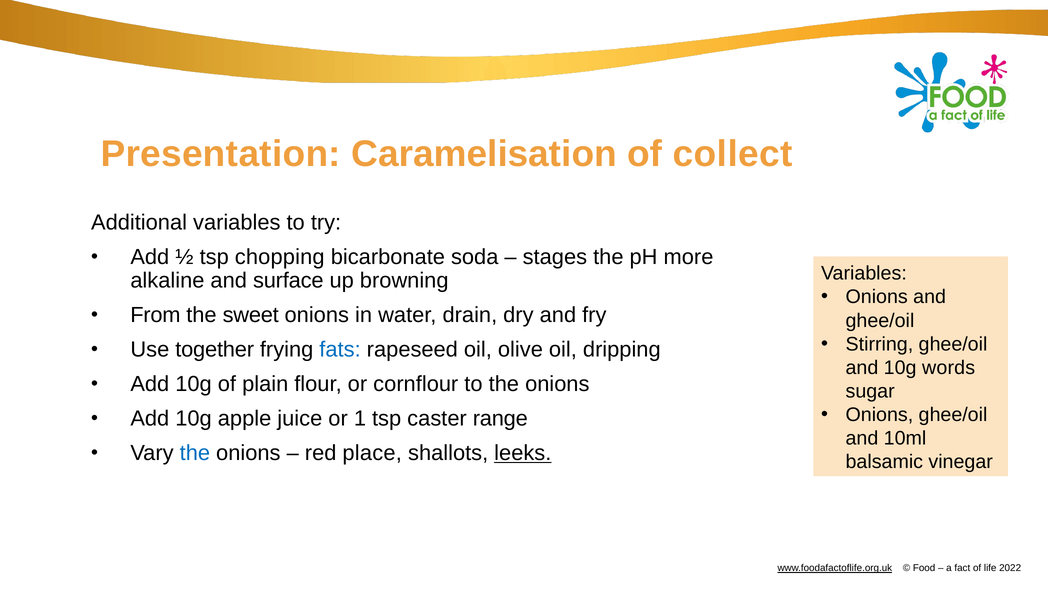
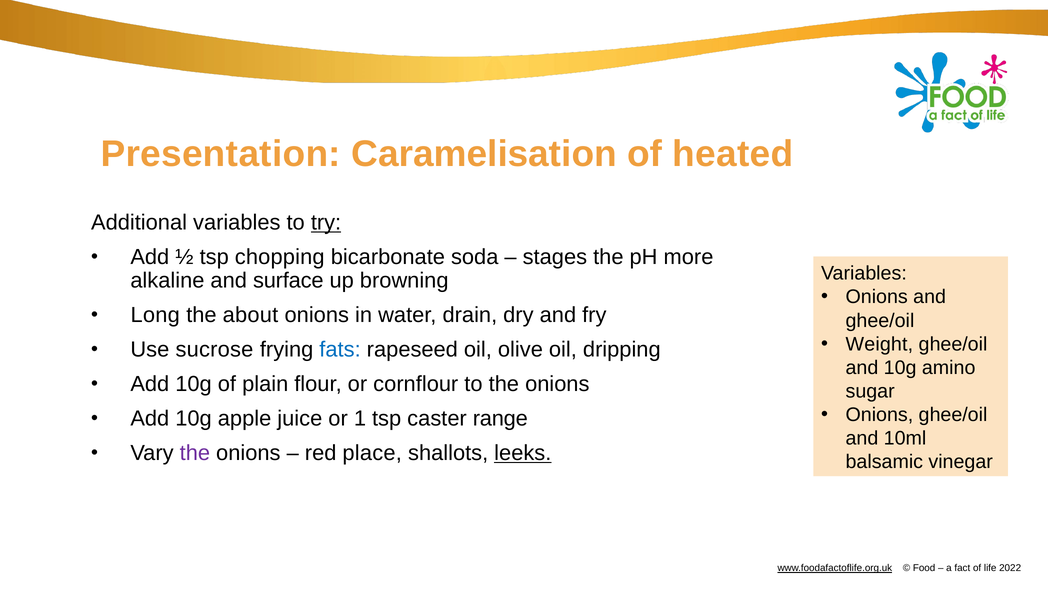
collect: collect -> heated
try underline: none -> present
From: From -> Long
sweet: sweet -> about
Stirring: Stirring -> Weight
together: together -> sucrose
words: words -> amino
the at (195, 453) colour: blue -> purple
